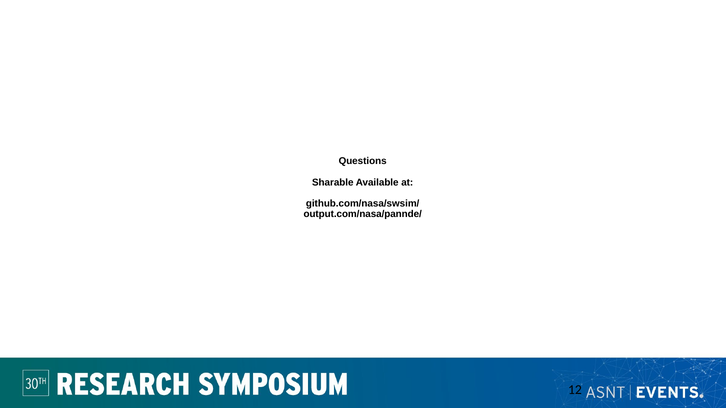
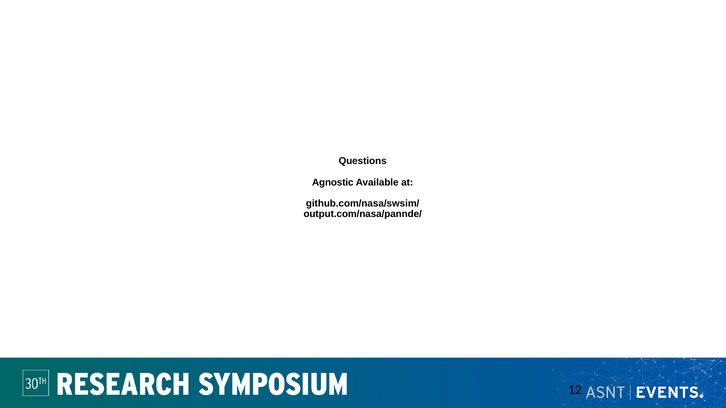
Sharable: Sharable -> Agnostic
